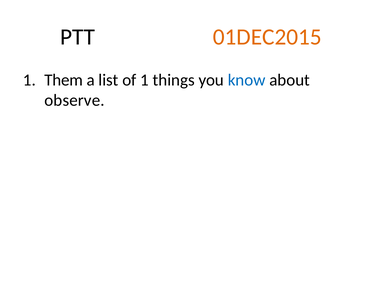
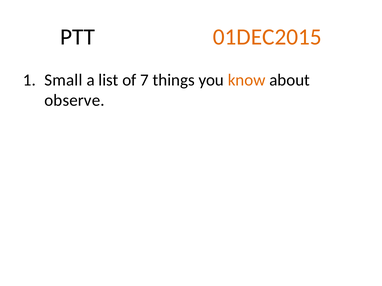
Them: Them -> Small
of 1: 1 -> 7
know colour: blue -> orange
